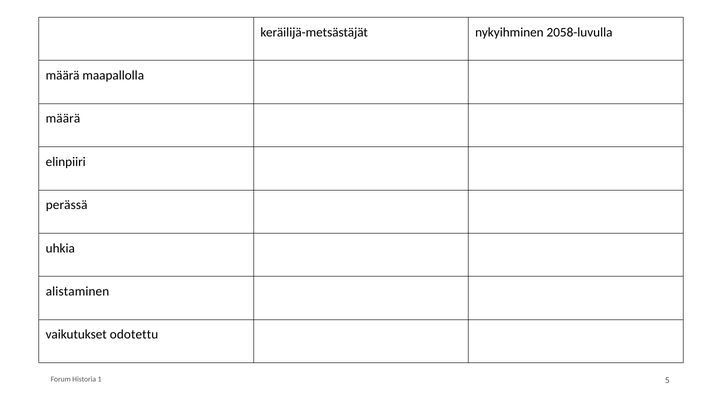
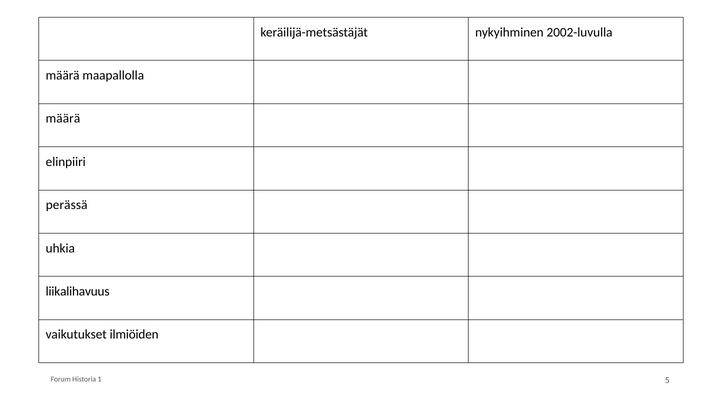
2058-luvulla: 2058-luvulla -> 2002-luvulla
alistaminen: alistaminen -> liikalihavuus
odotettu: odotettu -> ilmiöiden
